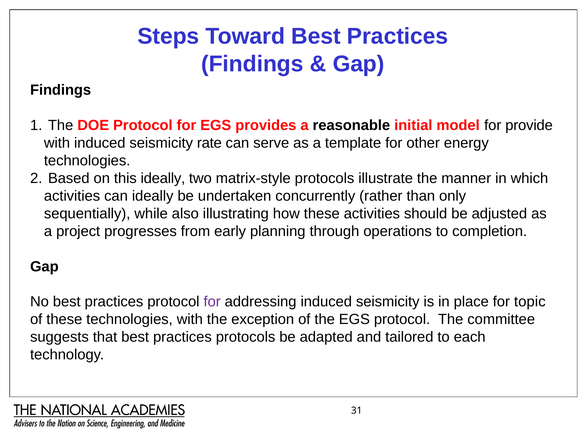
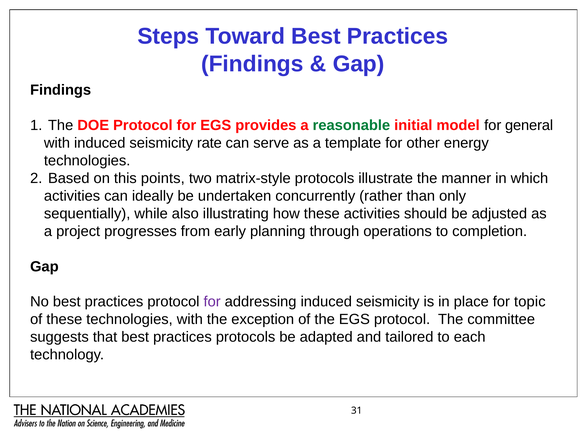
reasonable colour: black -> green
provide: provide -> general
this ideally: ideally -> points
